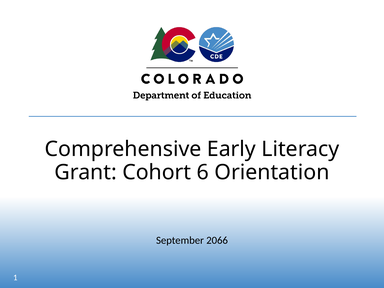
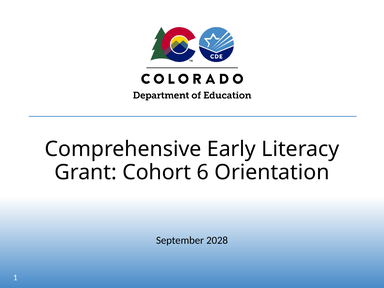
2066: 2066 -> 2028
